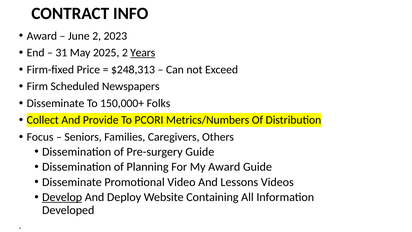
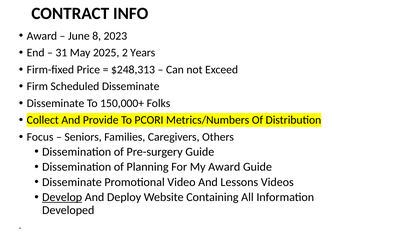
June 2: 2 -> 8
Years underline: present -> none
Scheduled Newspapers: Newspapers -> Disseminate
